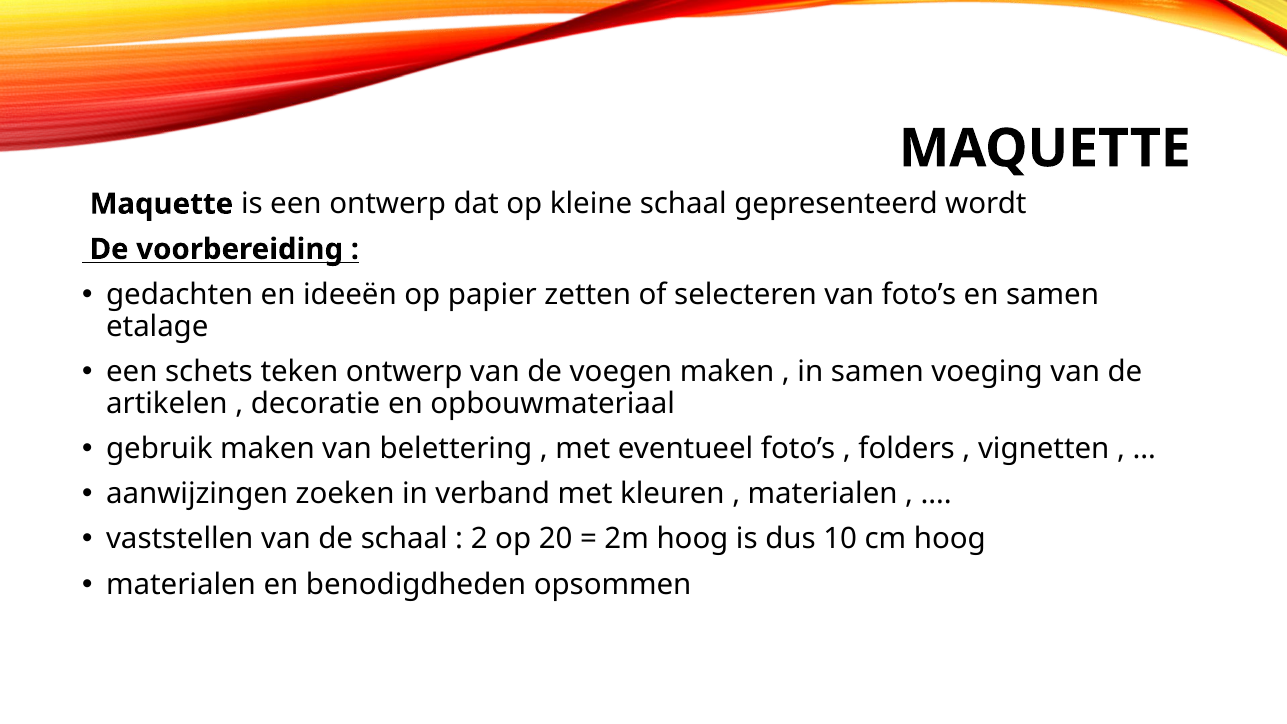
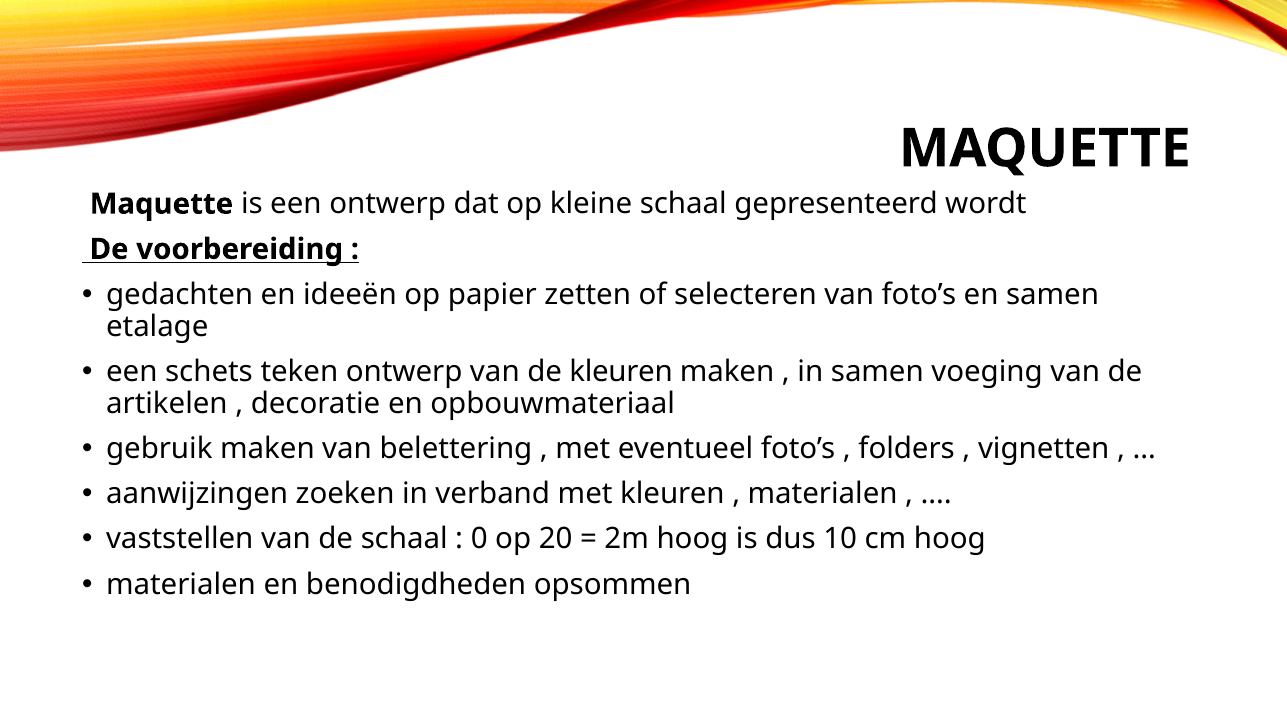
de voegen: voegen -> kleuren
2: 2 -> 0
